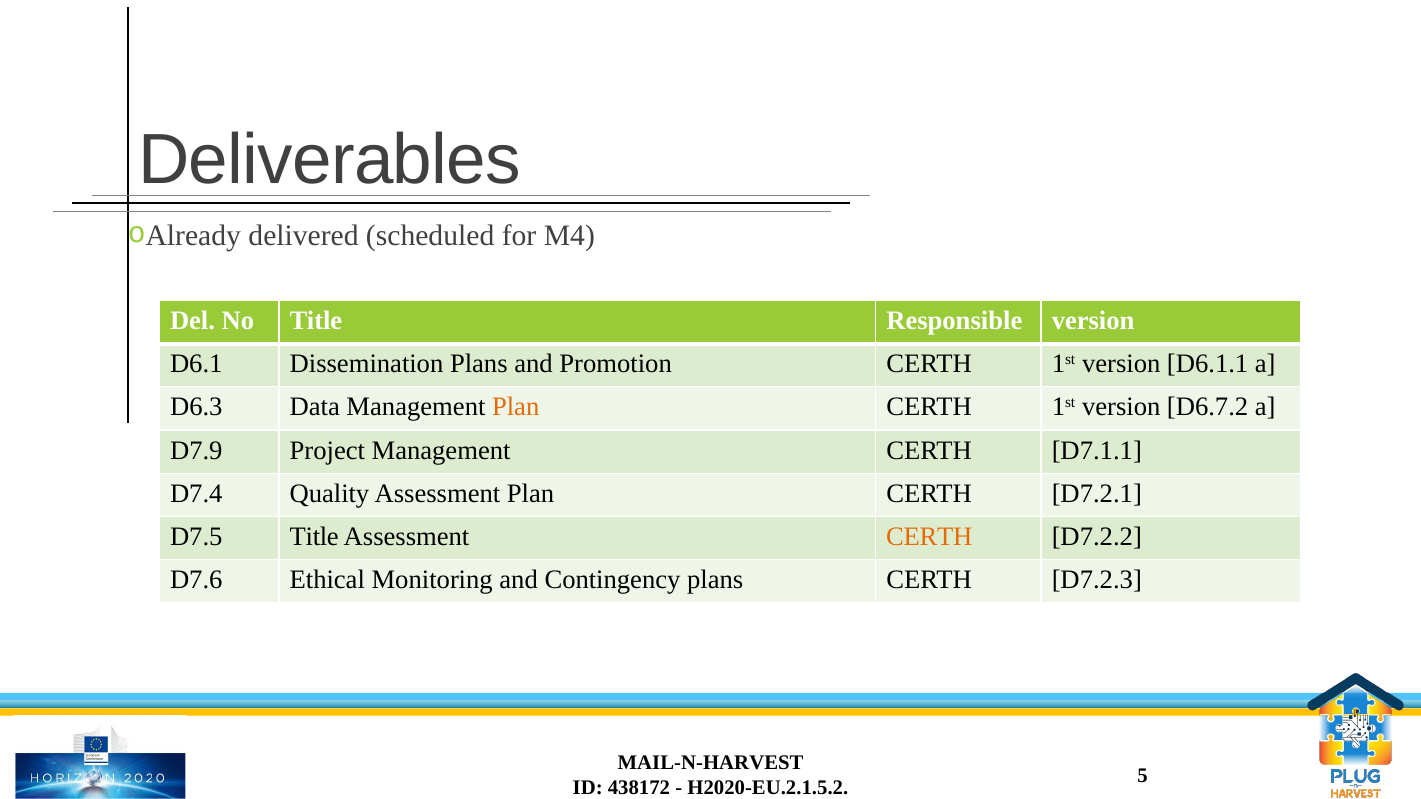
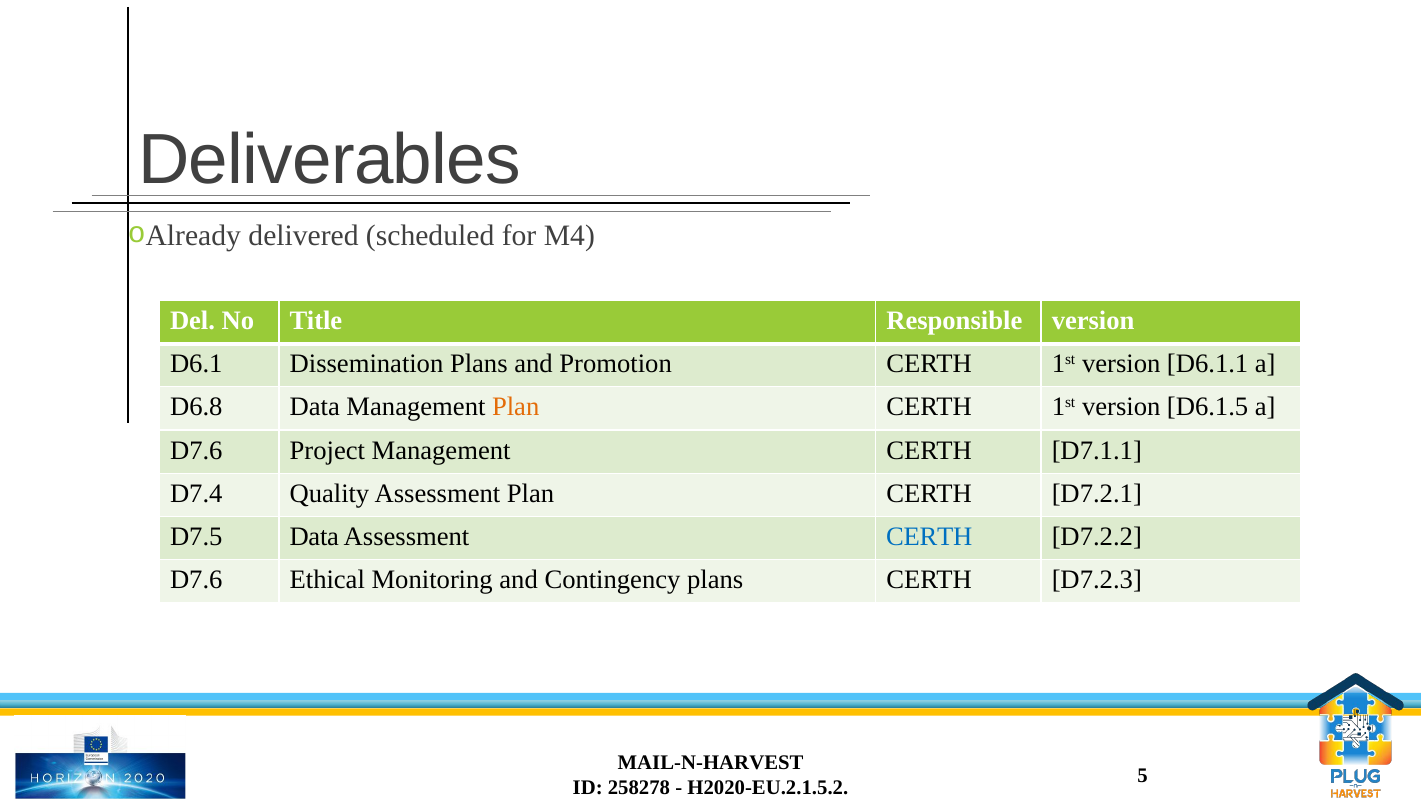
D6.3: D6.3 -> D6.8
D6.7.2: D6.7.2 -> D6.1.5
D7.9 at (196, 451): D7.9 -> D7.6
D7.5 Title: Title -> Data
CERTH at (929, 537) colour: orange -> blue
438172: 438172 -> 258278
